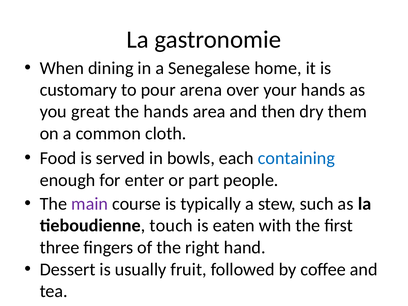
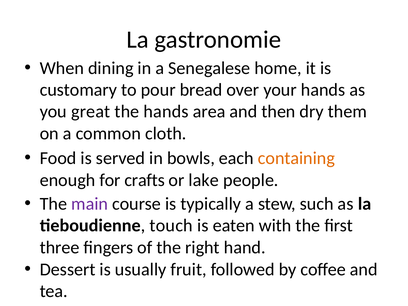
arena: arena -> bread
containing colour: blue -> orange
enter: enter -> crafts
part: part -> lake
